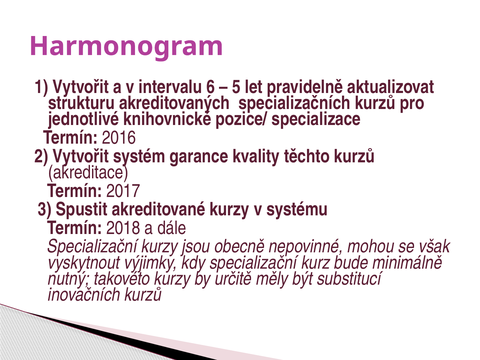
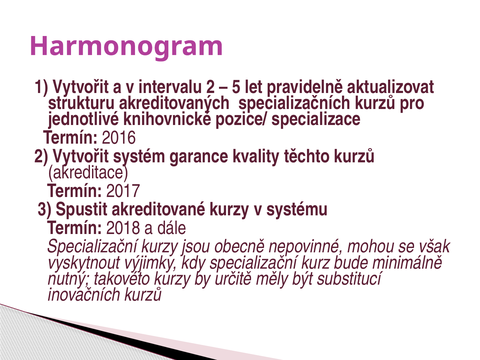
intervalu 6: 6 -> 2
